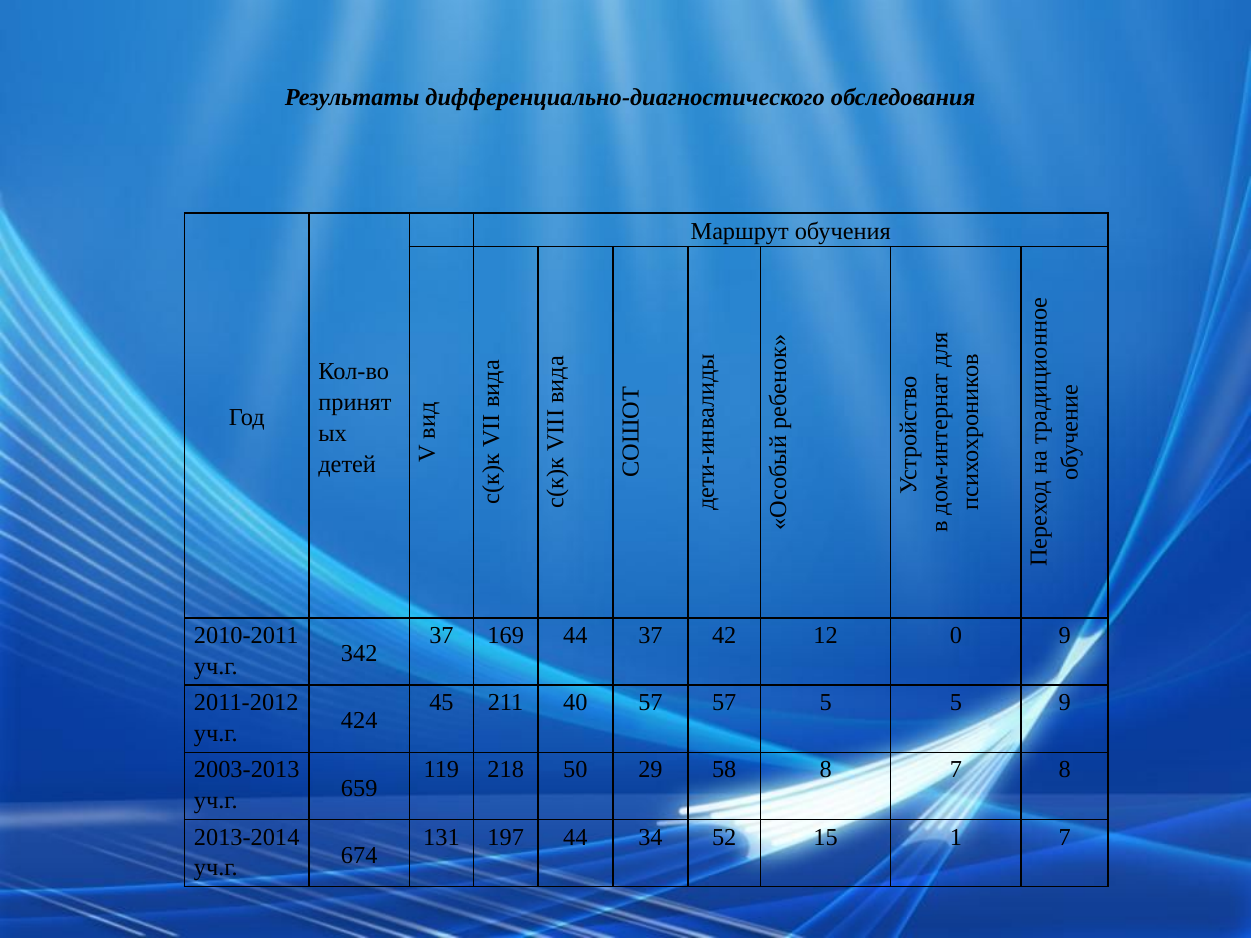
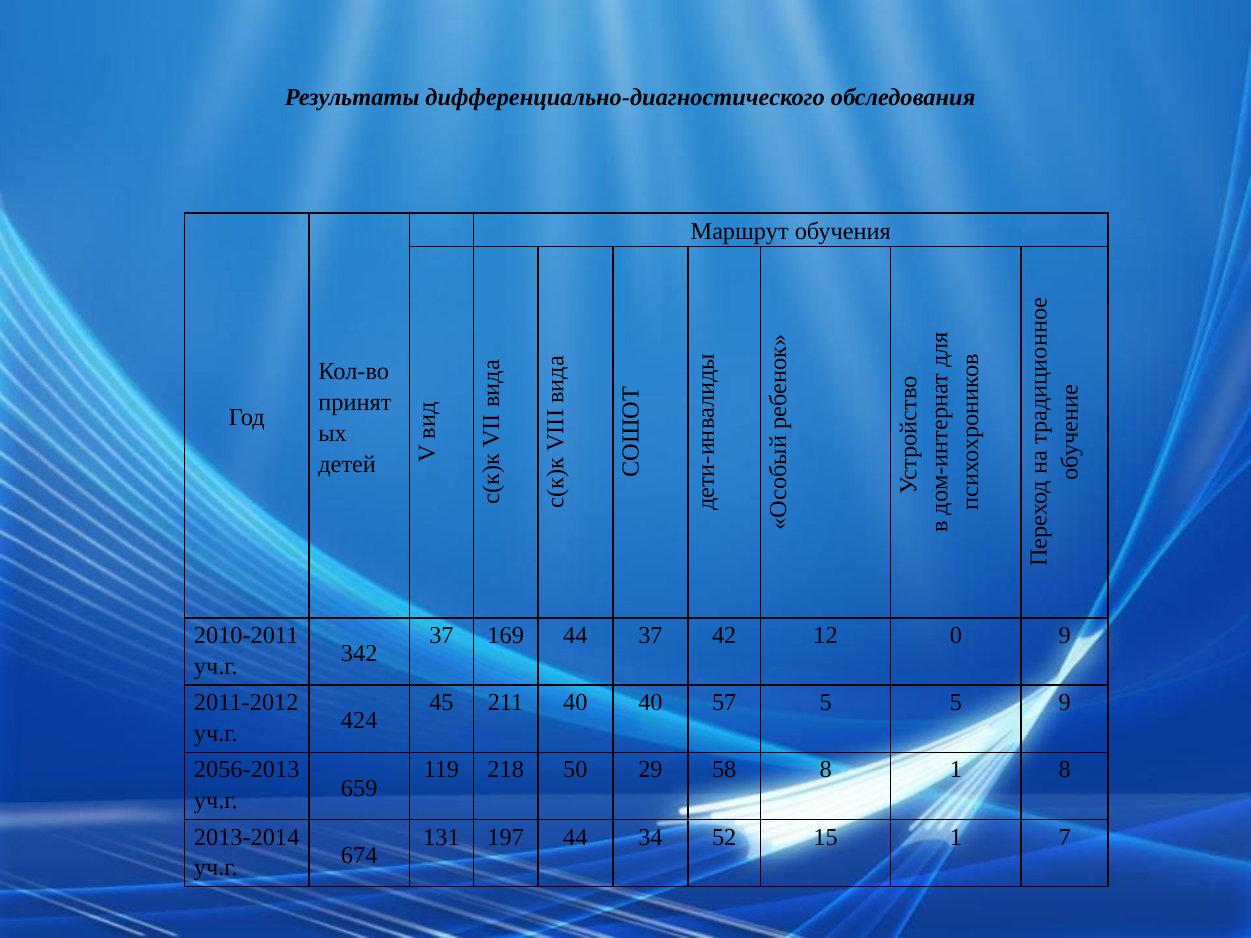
40 57: 57 -> 40
2003-2013: 2003-2013 -> 2056-2013
8 7: 7 -> 1
